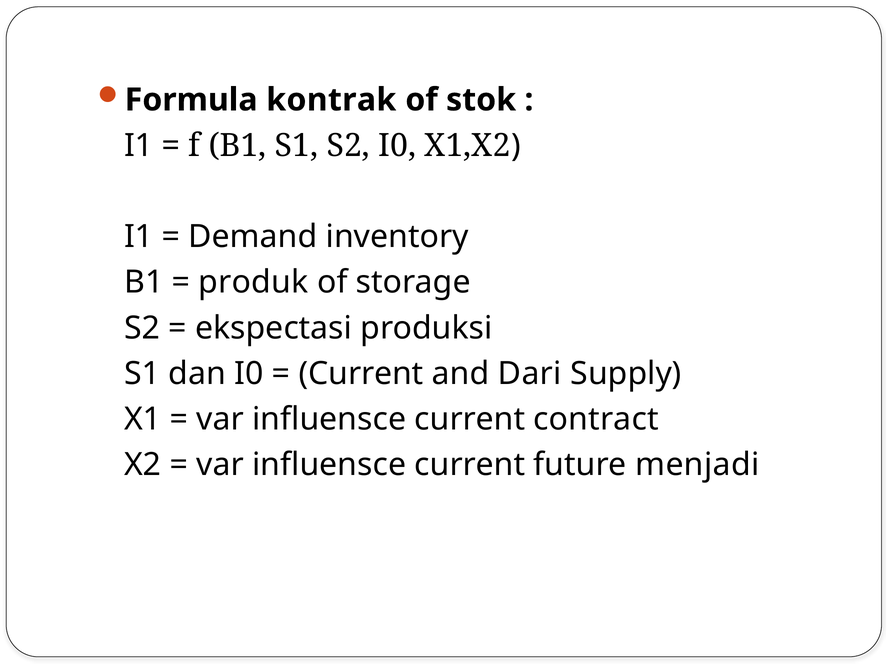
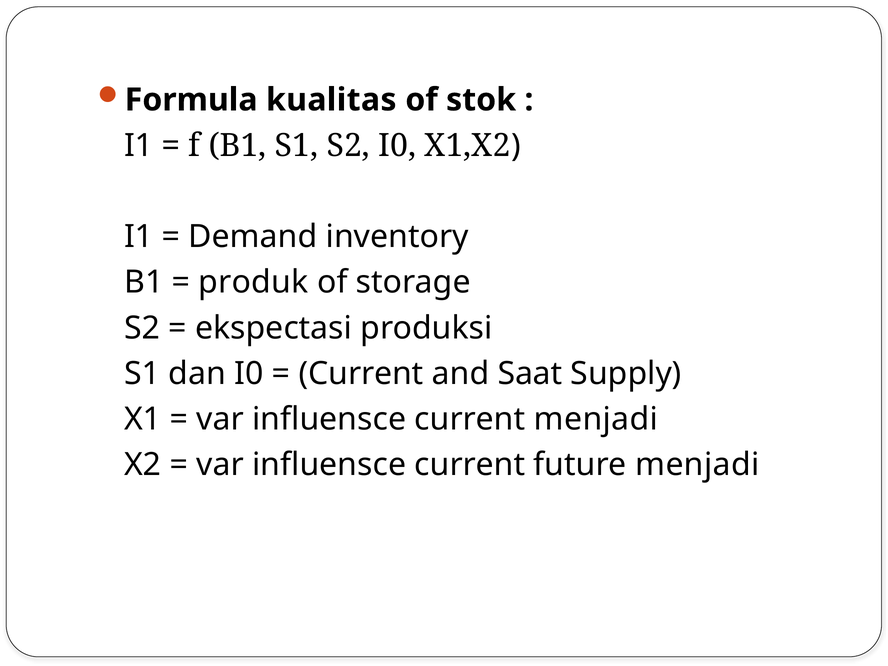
kontrak: kontrak -> kualitas
Dari: Dari -> Saat
current contract: contract -> menjadi
